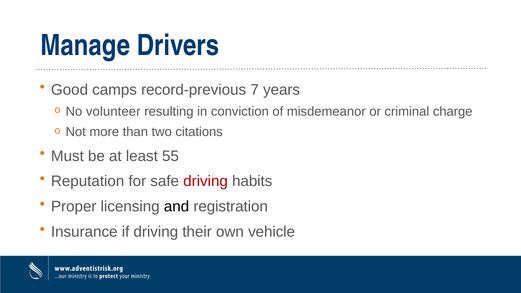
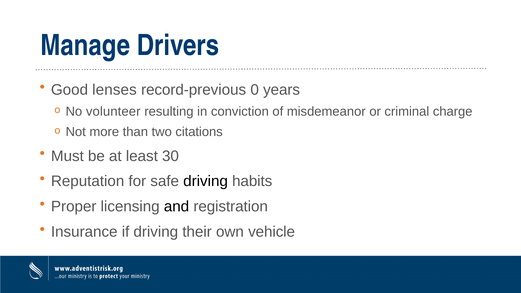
camps: camps -> lenses
7: 7 -> 0
55: 55 -> 30
driving at (206, 181) colour: red -> black
